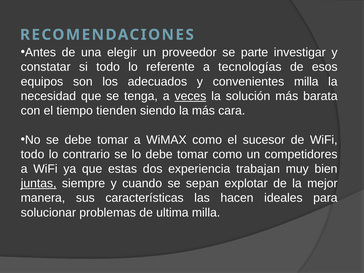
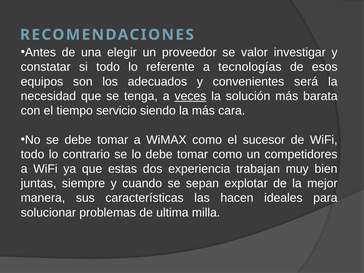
parte: parte -> valor
convenientes milla: milla -> será
tienden: tienden -> servicio
juntas underline: present -> none
